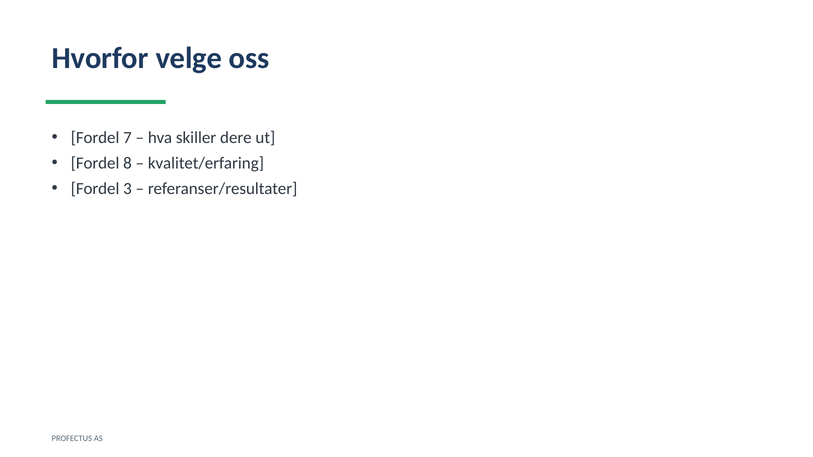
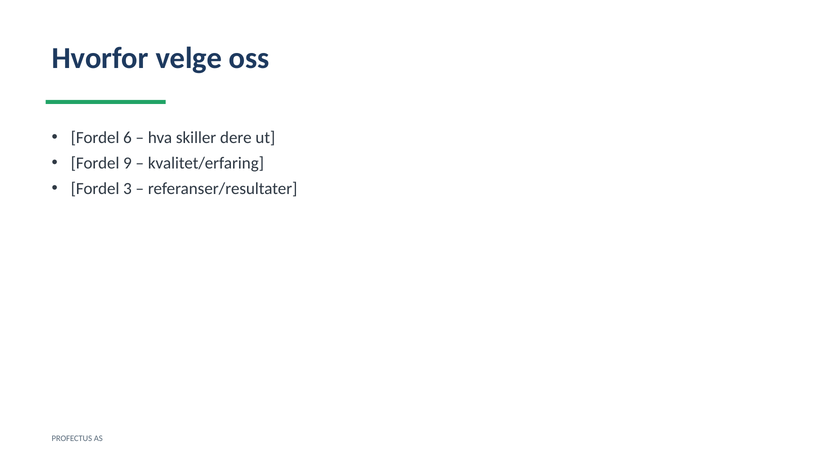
7: 7 -> 6
8: 8 -> 9
